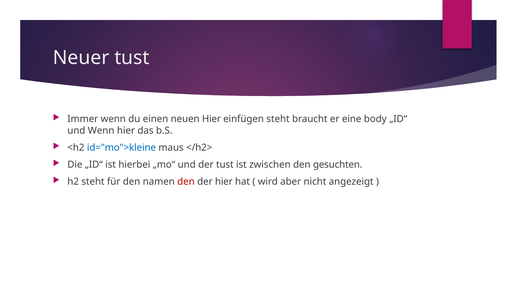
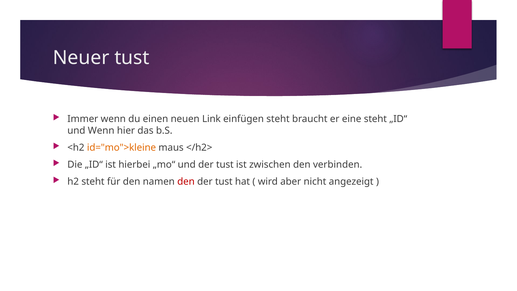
neuen Hier: Hier -> Link
eine body: body -> steht
id="mo">kleine colour: blue -> orange
gesuchten: gesuchten -> verbinden
hier at (224, 182): hier -> tust
